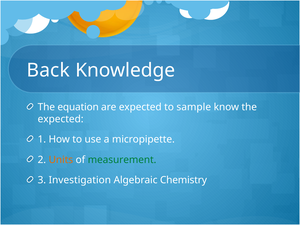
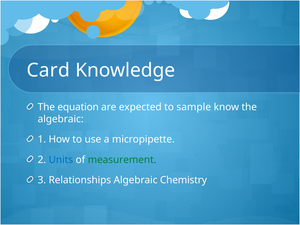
Back: Back -> Card
expected at (61, 119): expected -> algebraic
Units colour: orange -> blue
Investigation: Investigation -> Relationships
